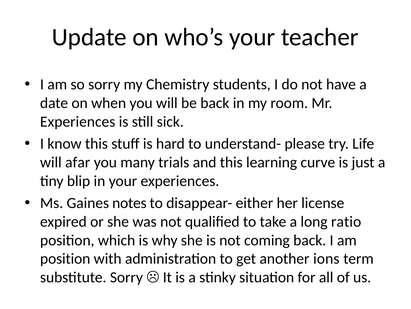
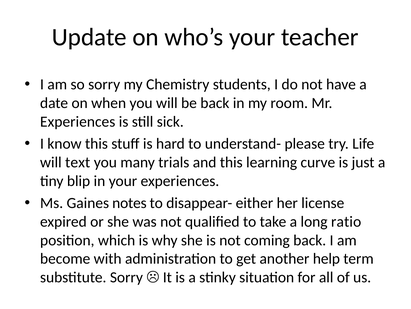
afar: afar -> text
position at (65, 258): position -> become
ions: ions -> help
